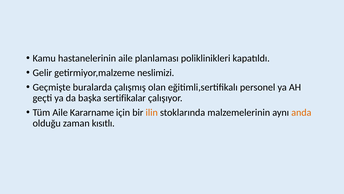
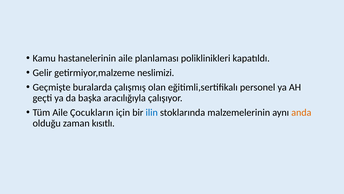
sertifikalar: sertifikalar -> aracılığıyla
Kararname: Kararname -> Çocukların
ilin colour: orange -> blue
